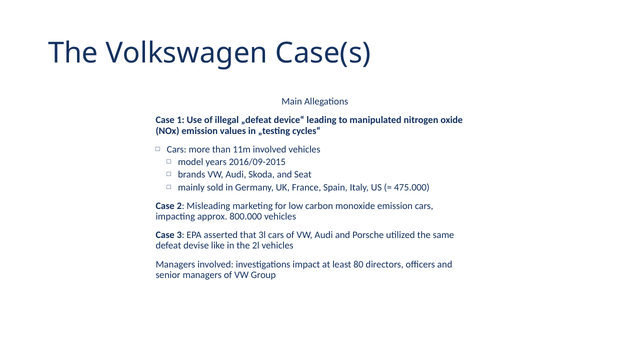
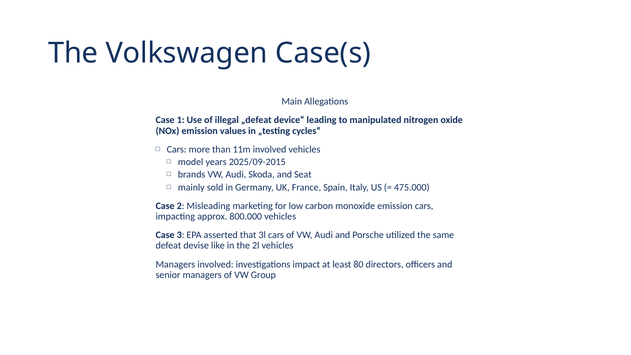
2016/09-2015: 2016/09-2015 -> 2025/09-2015
